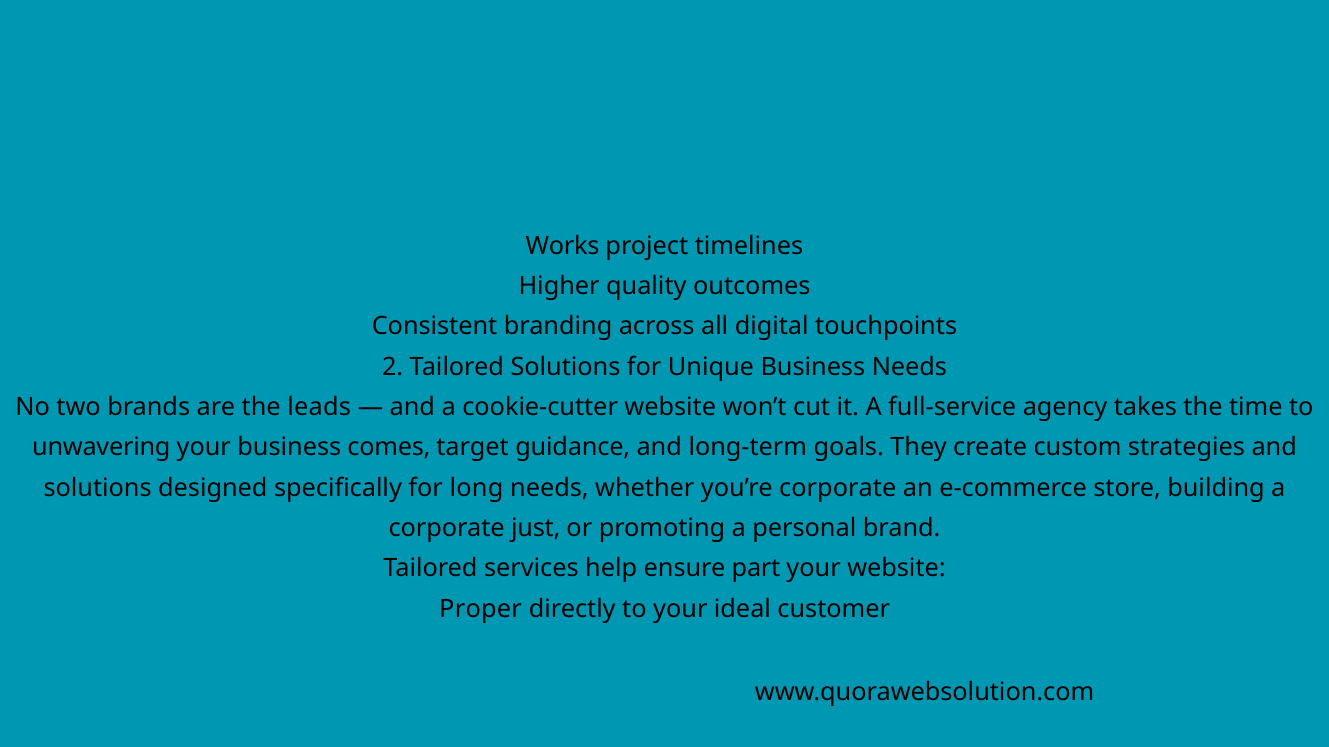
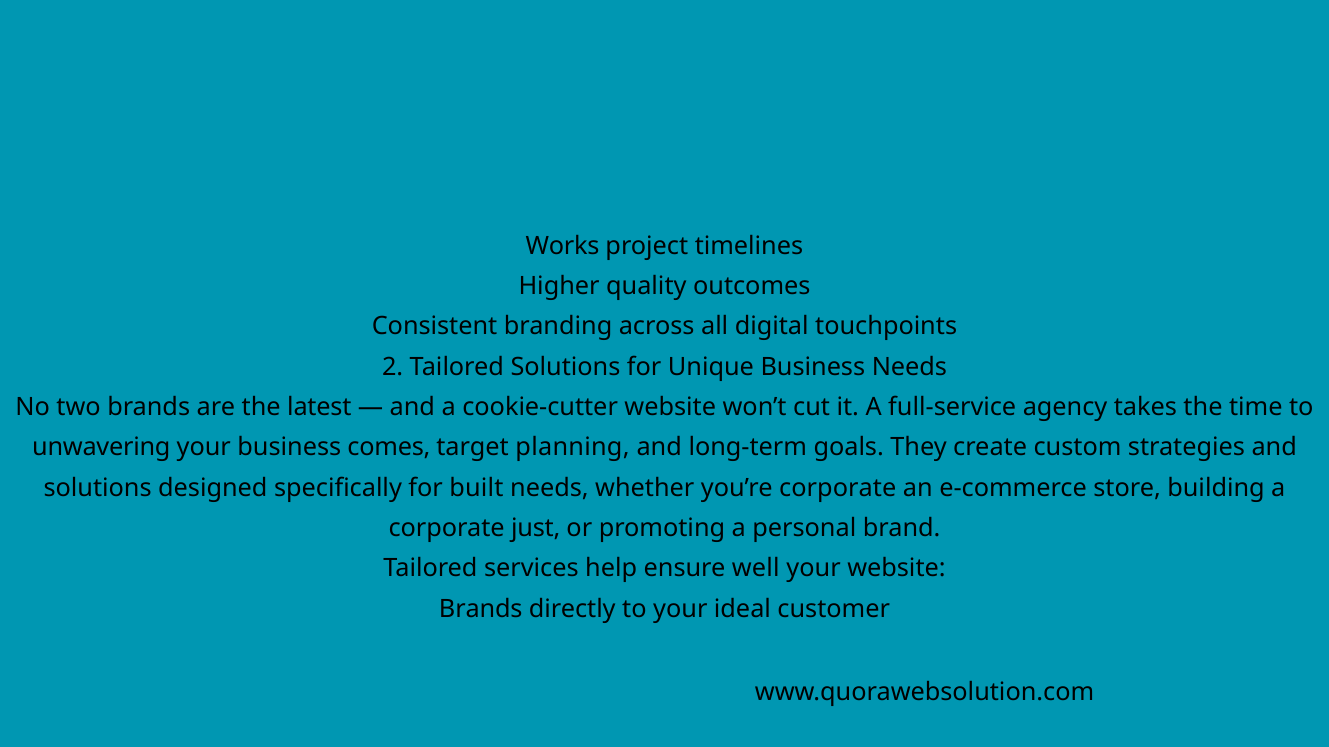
leads: leads -> latest
guidance: guidance -> planning
long: long -> built
part: part -> well
Proper at (481, 609): Proper -> Brands
